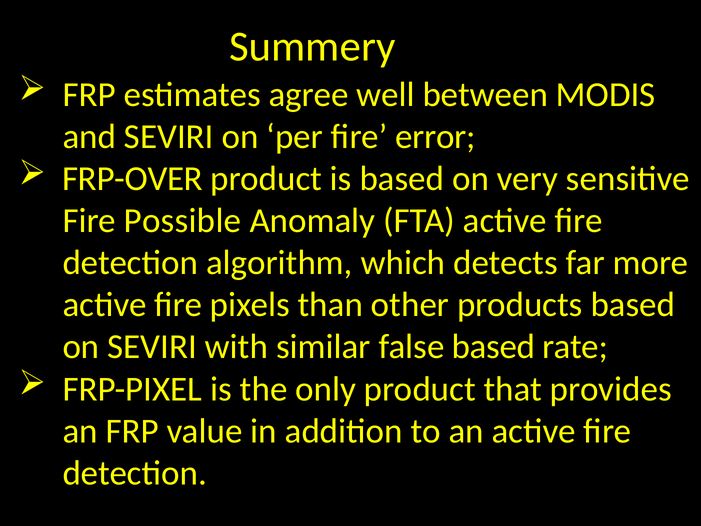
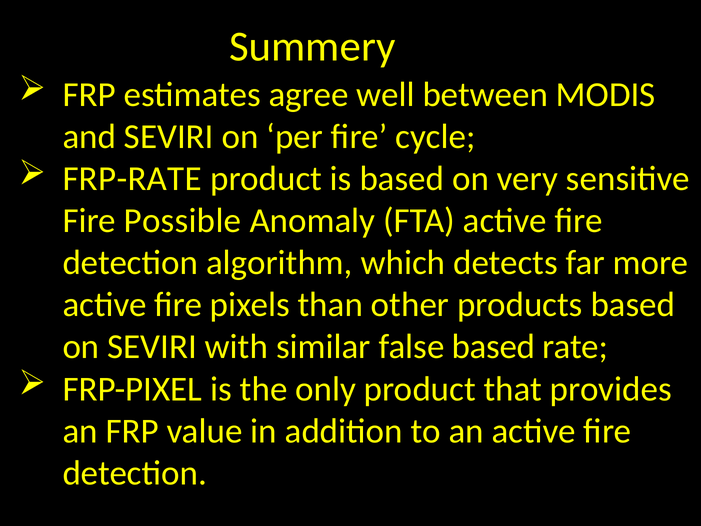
error: error -> cycle
FRP-OVER: FRP-OVER -> FRP-RATE
